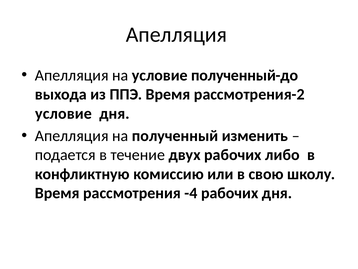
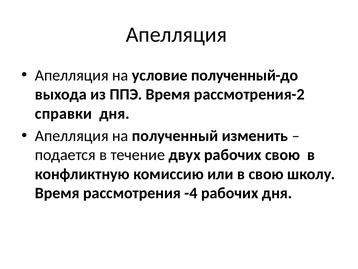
условие at (63, 113): условие -> справки
рабочих либо: либо -> свою
